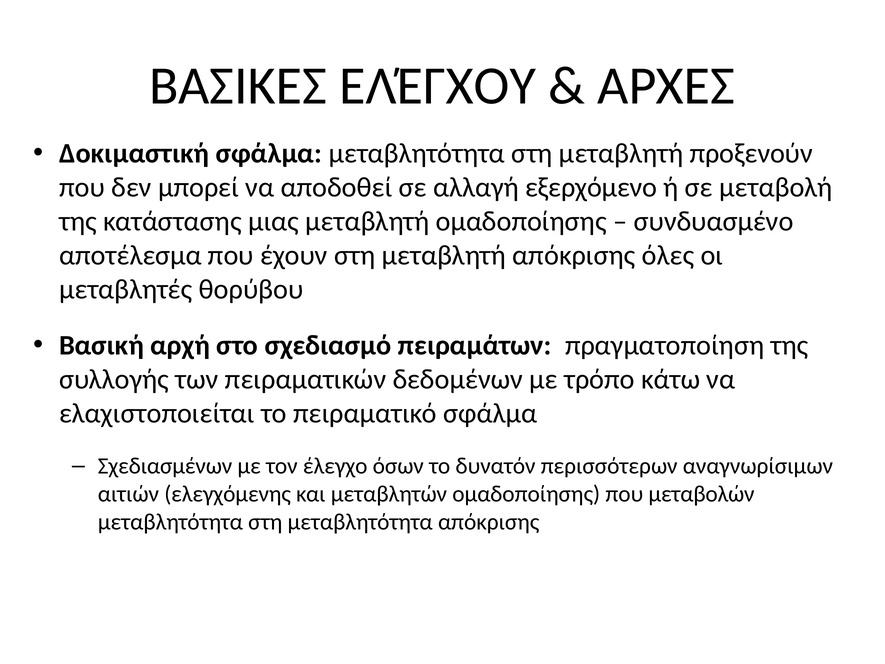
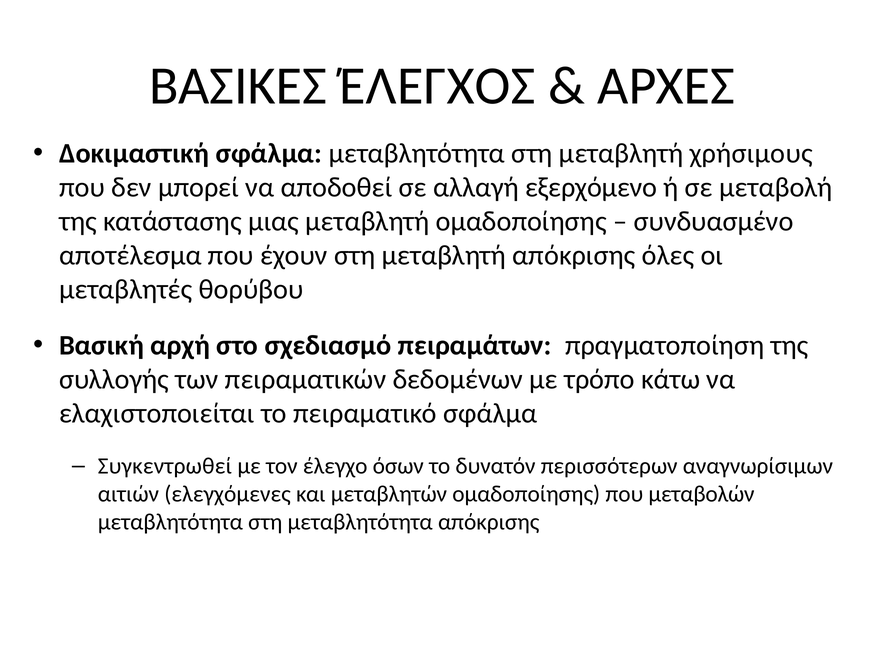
ΕΛΈΓΧΟΥ: ΕΛΈΓΧΟΥ -> ΈΛΕΓΧΟΣ
προξενούν: προξενούν -> χρήσιμους
Σχεδιασμένων: Σχεδιασμένων -> Συγκεντρωθεί
ελεγχόμενης: ελεγχόμενης -> ελεγχόμενες
